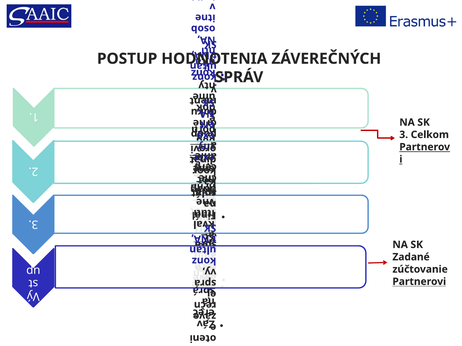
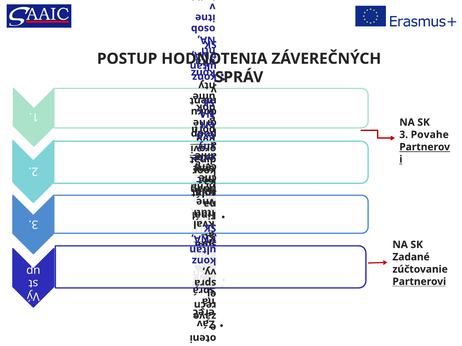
Celkom: Celkom -> Povahe
